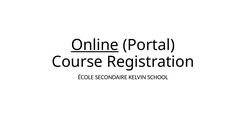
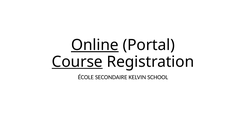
Course underline: none -> present
